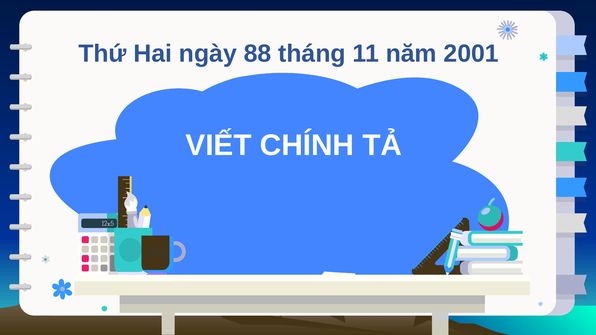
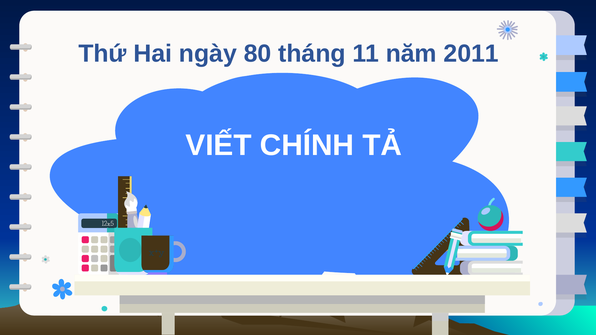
88: 88 -> 80
2001: 2001 -> 2011
